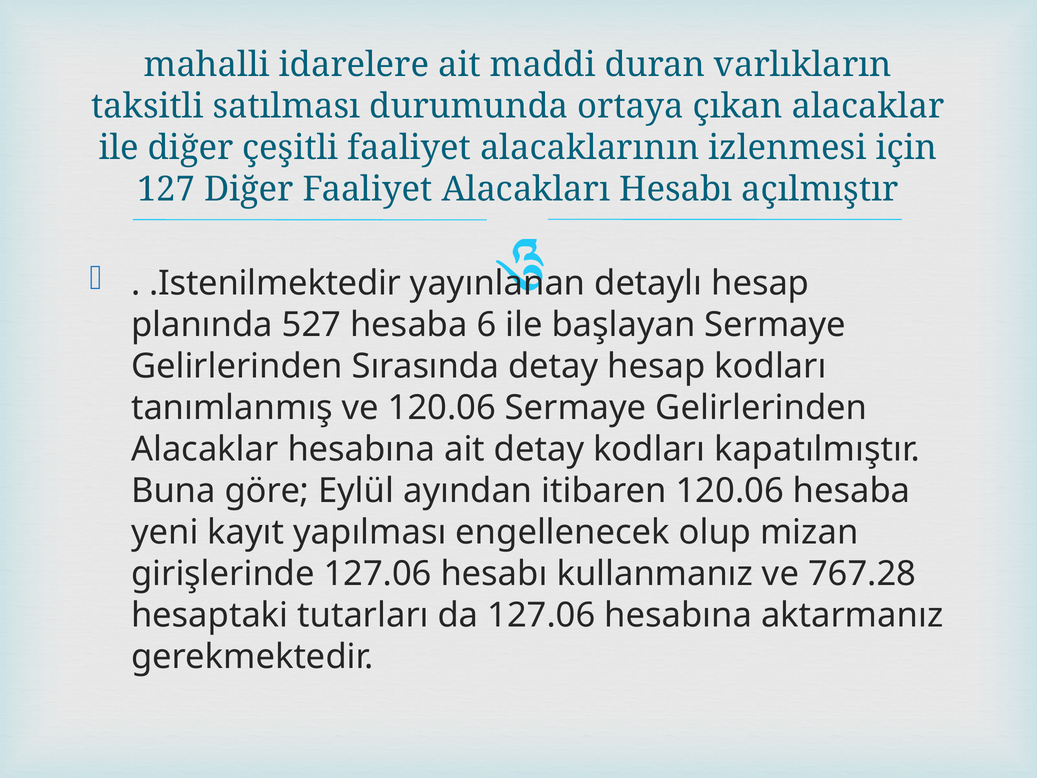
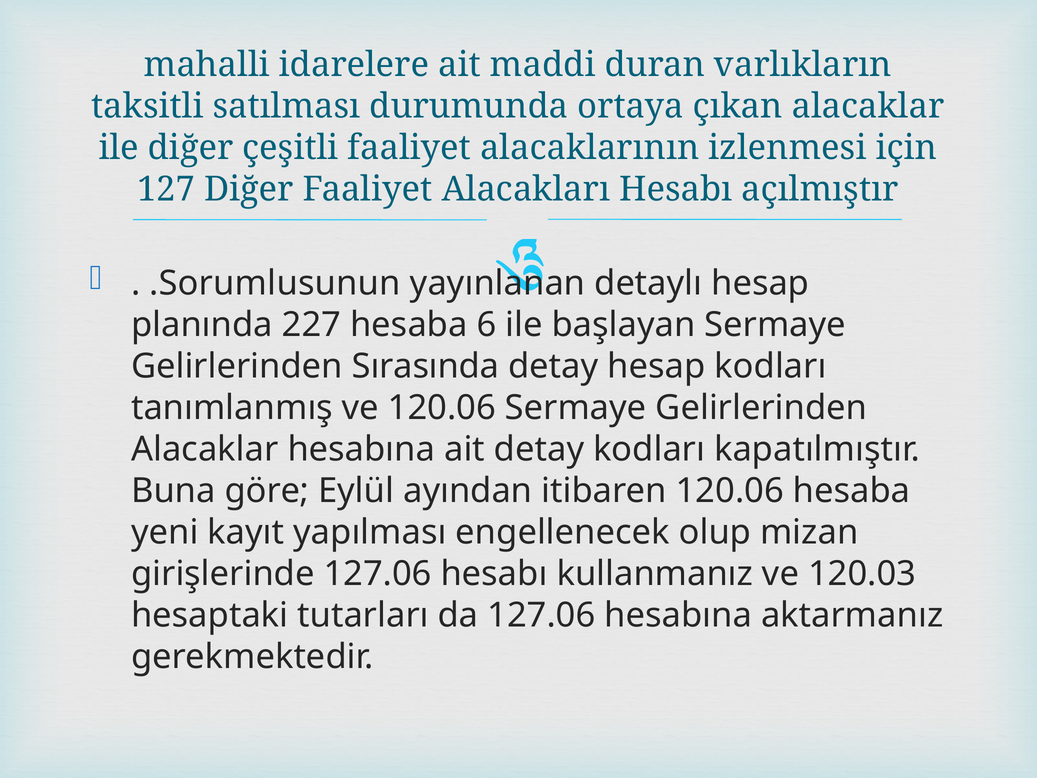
.Istenilmektedir: .Istenilmektedir -> .Sorumlusunun
527: 527 -> 227
767.28: 767.28 -> 120.03
